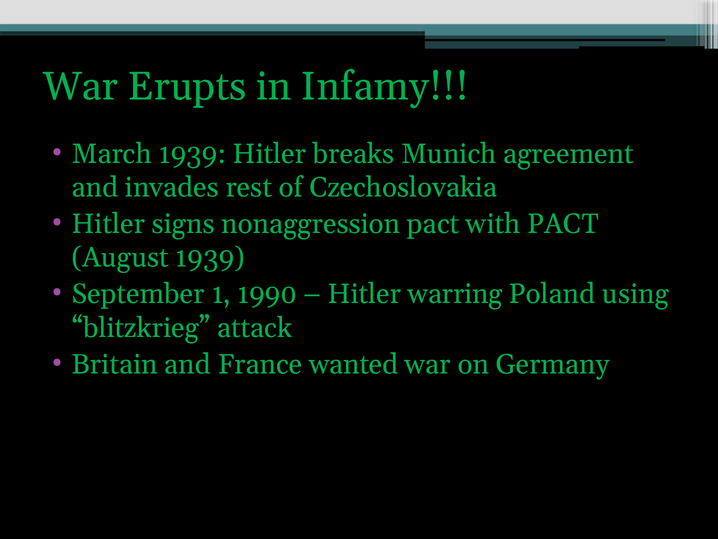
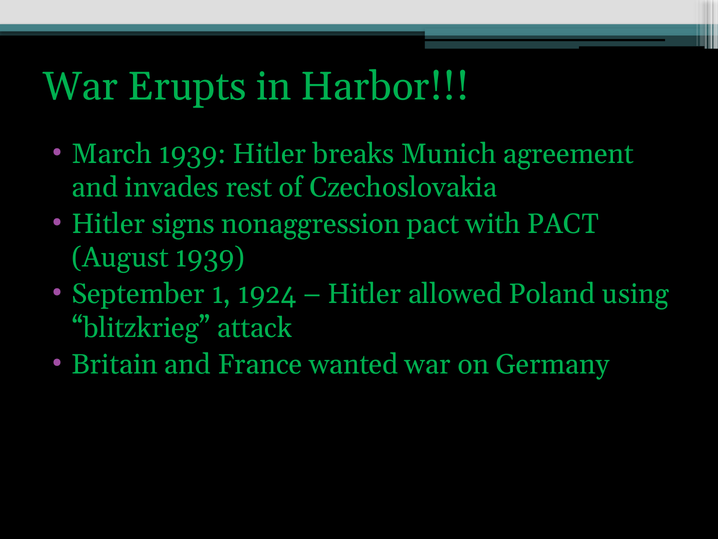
Infamy: Infamy -> Harbor
1990: 1990 -> 1924
warring: warring -> allowed
